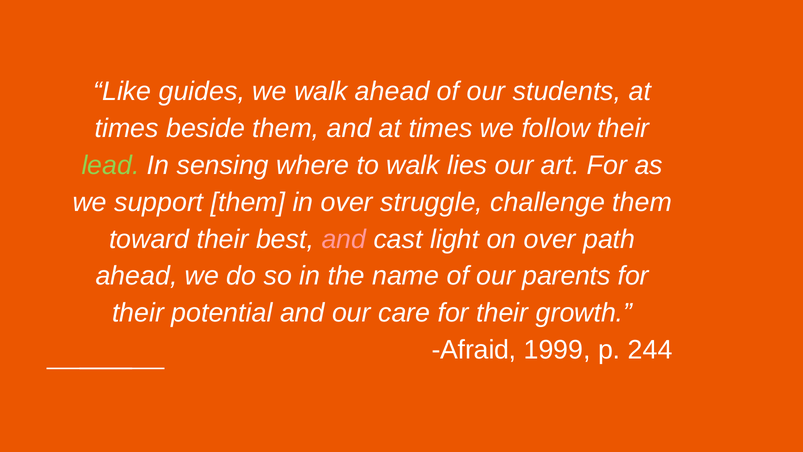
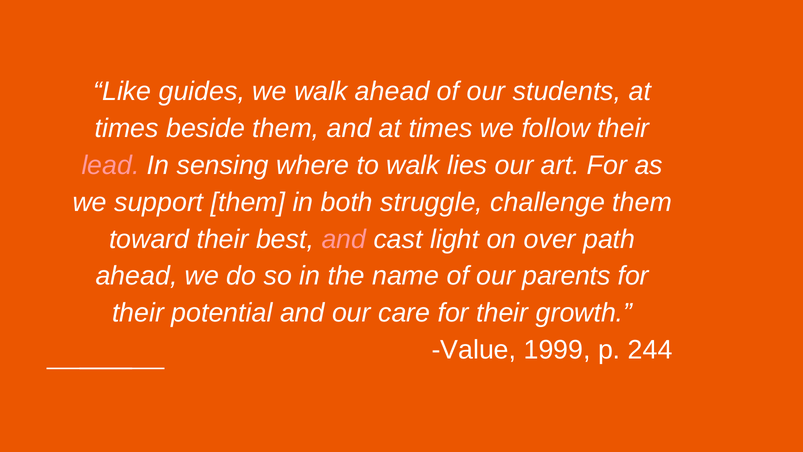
lead colour: light green -> pink
in over: over -> both
Afraid: Afraid -> Value
